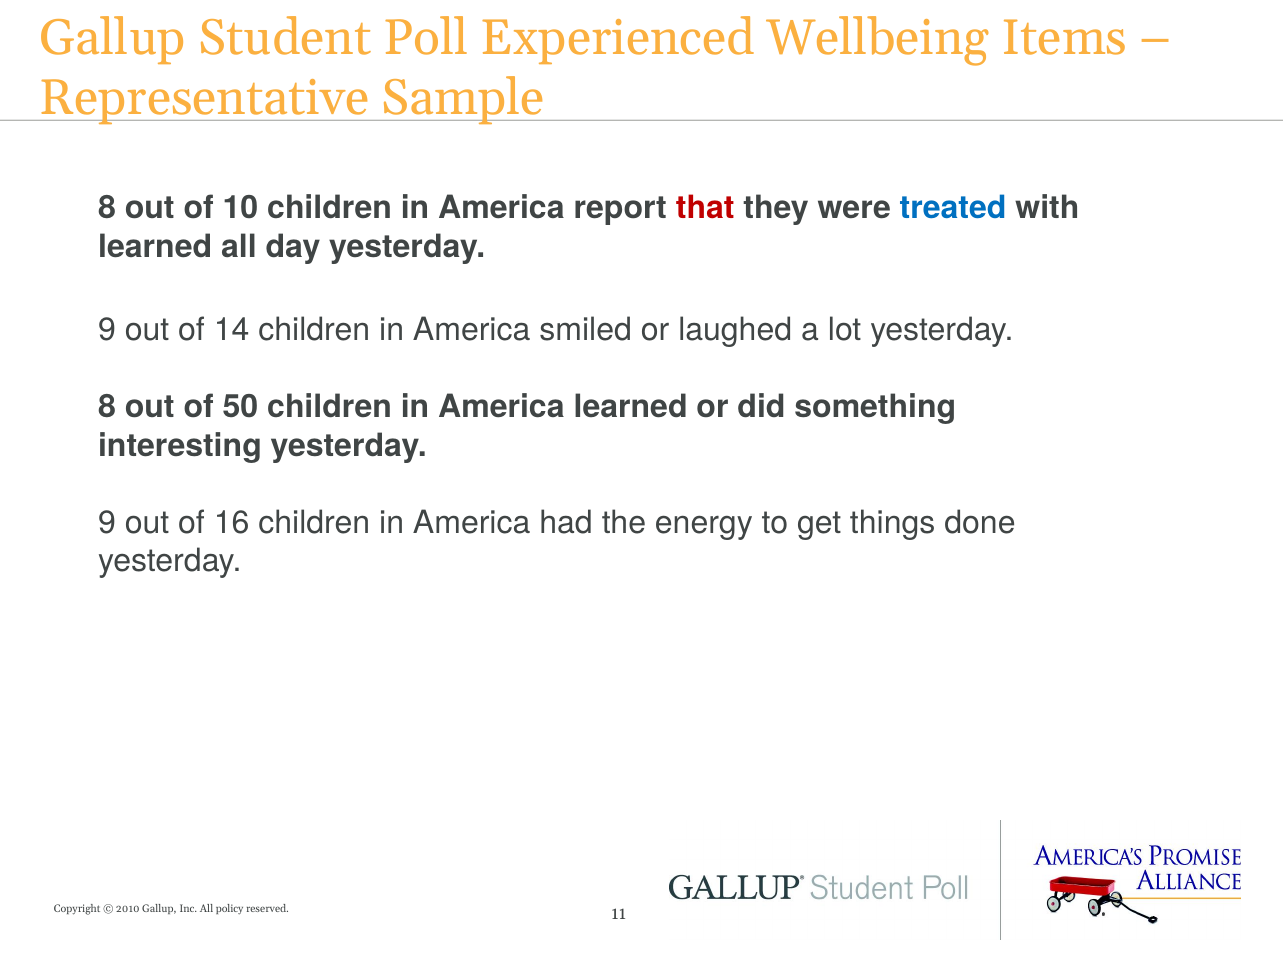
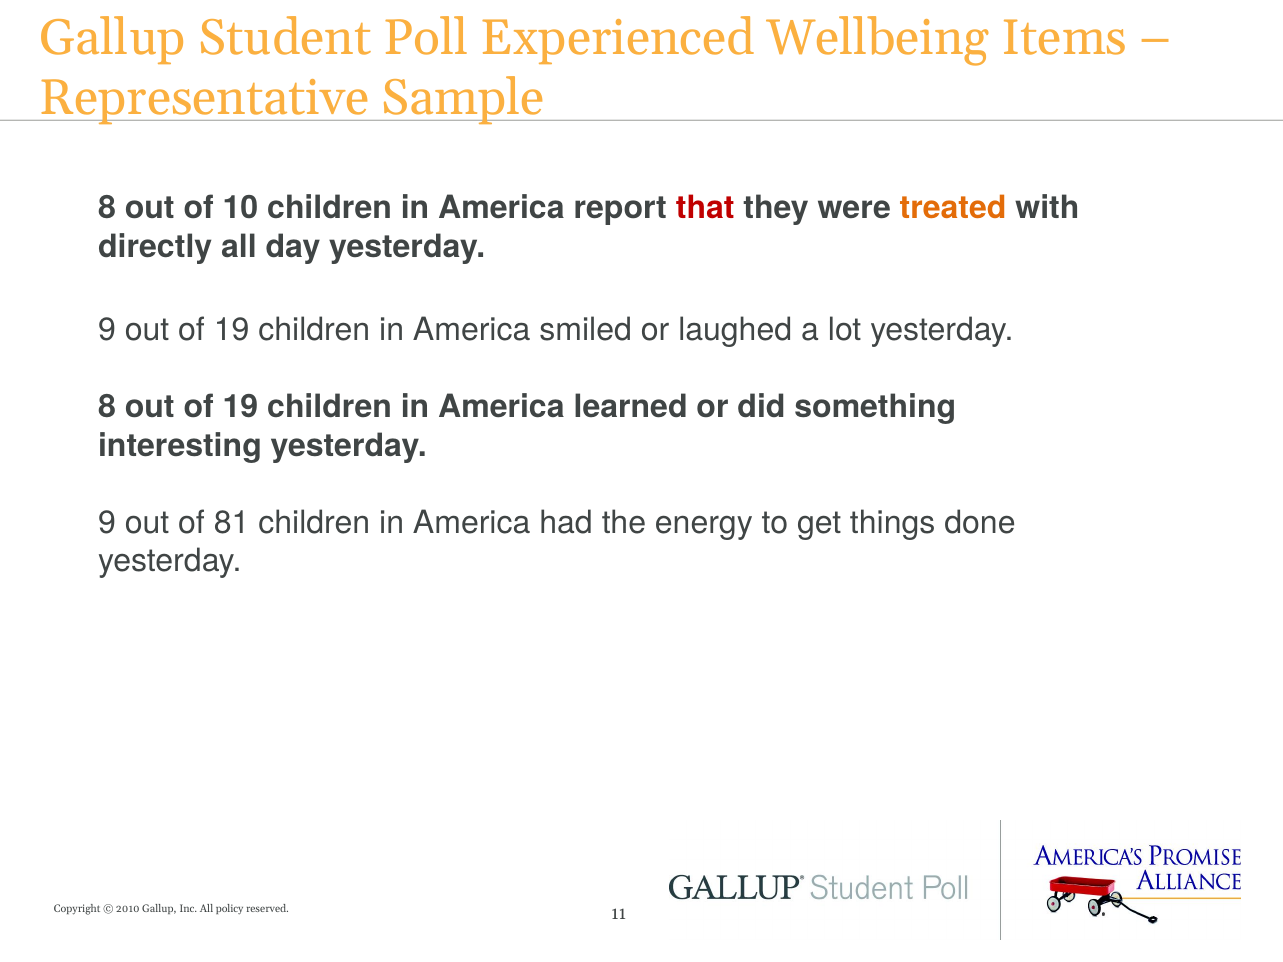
treated colour: blue -> orange
learned at (155, 247): learned -> directly
9 out of 14: 14 -> 19
8 out of 50: 50 -> 19
16: 16 -> 81
